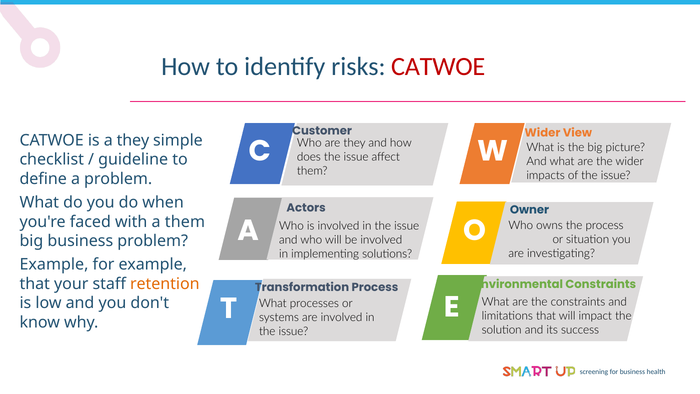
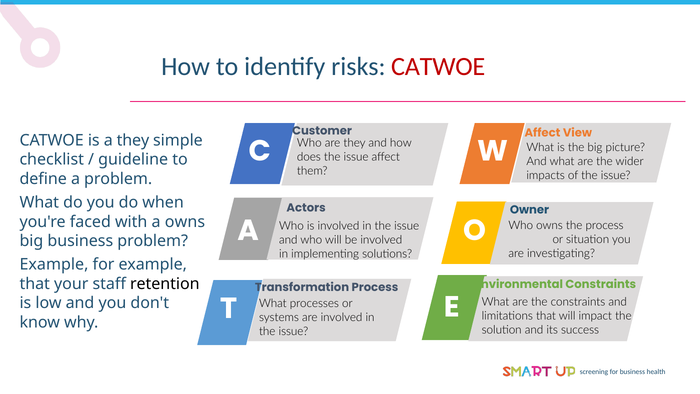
Wider at (542, 133): Wider -> Affect
a them: them -> owns
retention colour: orange -> black
